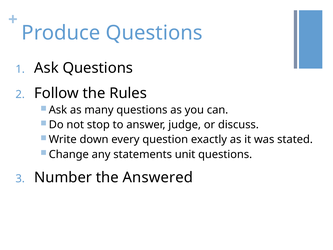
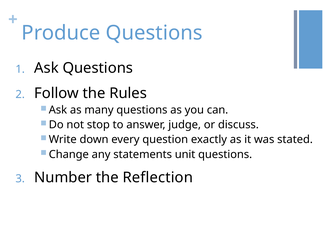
Answered: Answered -> Reflection
